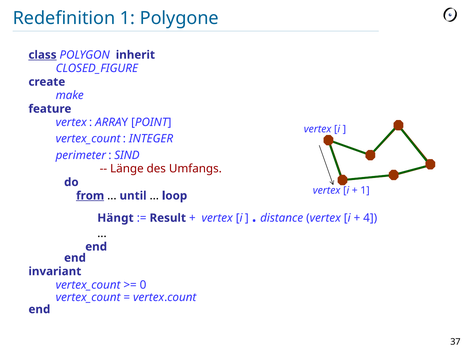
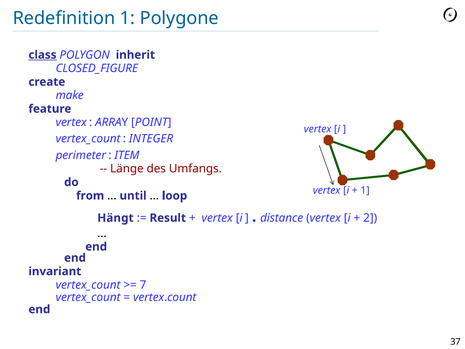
SIND: SIND -> ITEM
from underline: present -> none
4: 4 -> 2
0: 0 -> 7
